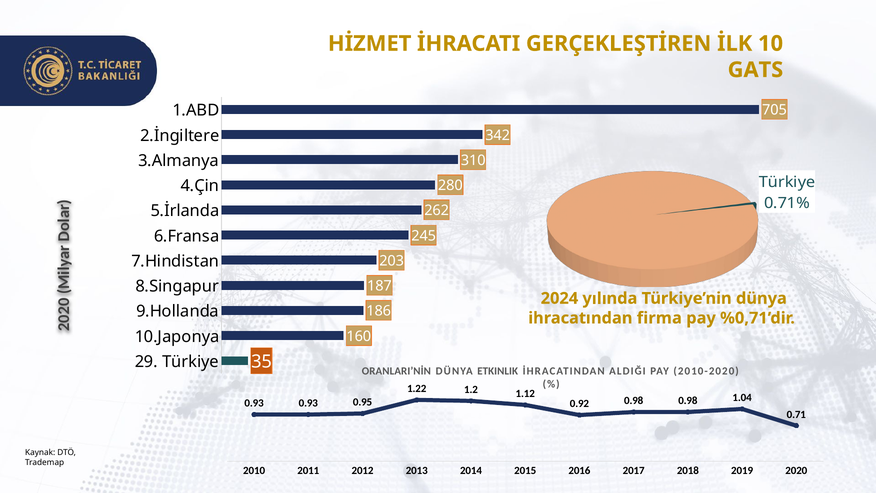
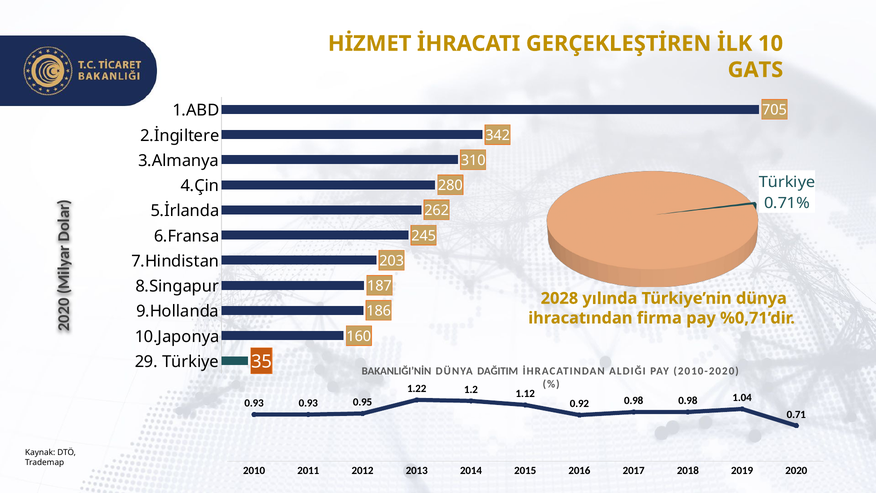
2024: 2024 -> 2028
ORANLARI’NİN: ORANLARI’NİN -> BAKANLIĞI’NİN
ETKINLIK: ETKINLIK -> DAĞITIM
